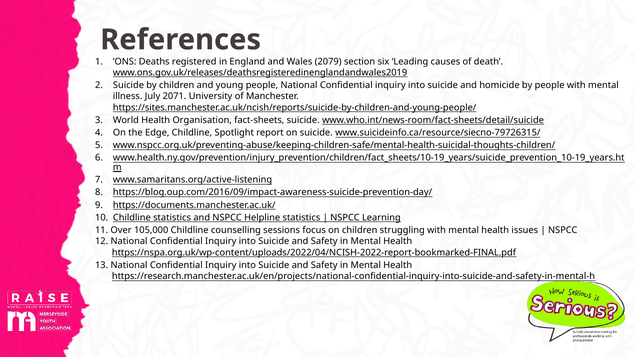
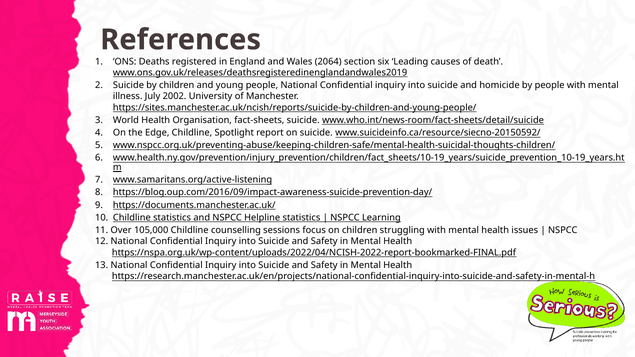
2079: 2079 -> 2064
2071: 2071 -> 2002
www.suicideinfo.ca/resource/siecno-79726315/: www.suicideinfo.ca/resource/siecno-79726315/ -> www.suicideinfo.ca/resource/siecno-20150592/
